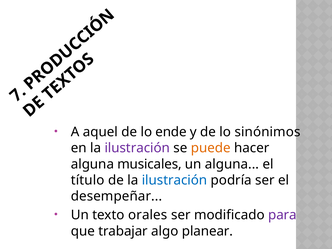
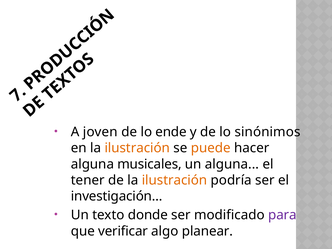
aquel: aquel -> joven
ilustración at (137, 148) colour: purple -> orange
título: título -> tener
ilustración at (175, 180) colour: blue -> orange
desempeñar: desempeñar -> investigación
orales: orales -> donde
trabajar: trabajar -> verificar
